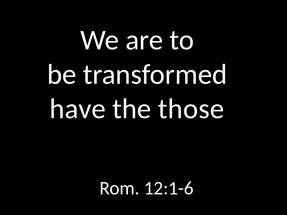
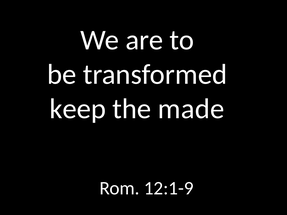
have: have -> keep
those: those -> made
12:1-6: 12:1-6 -> 12:1-9
